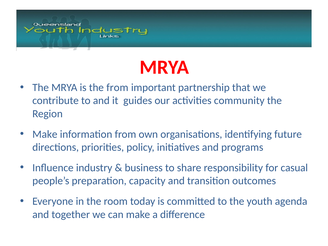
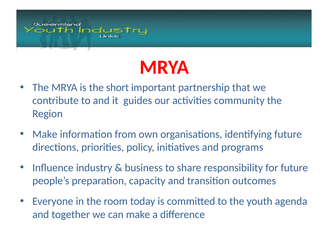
the from: from -> short
for casual: casual -> future
